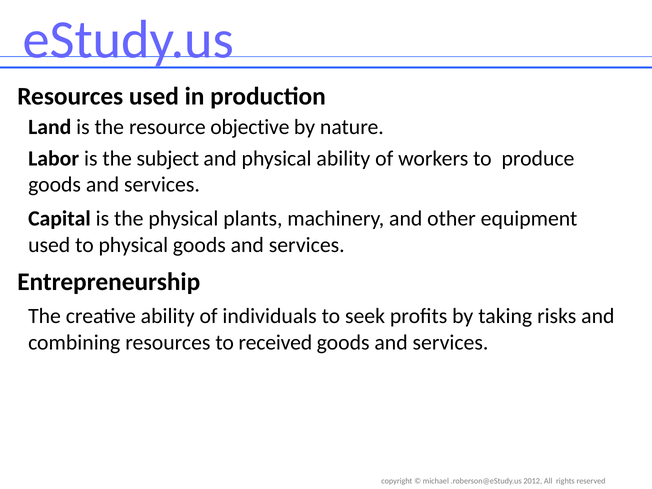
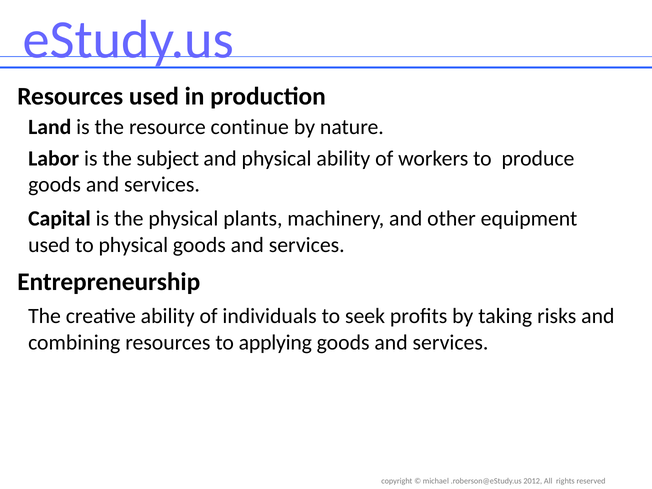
objective: objective -> continue
received: received -> applying
